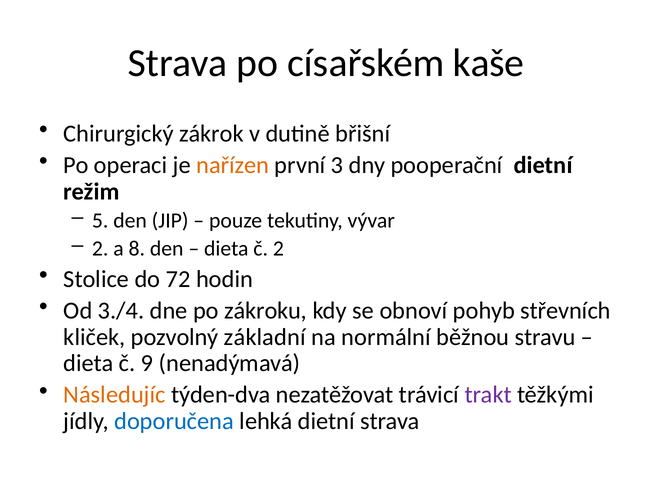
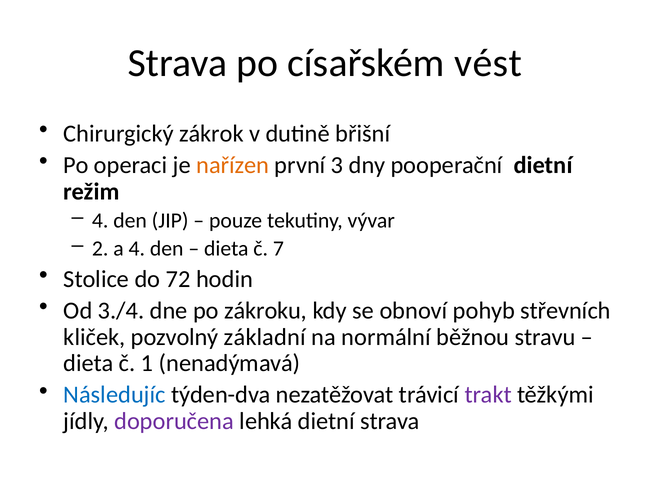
kaše: kaše -> vést
5 at (100, 221): 5 -> 4
a 8: 8 -> 4
č 2: 2 -> 7
9: 9 -> 1
Následujíc colour: orange -> blue
doporučena colour: blue -> purple
